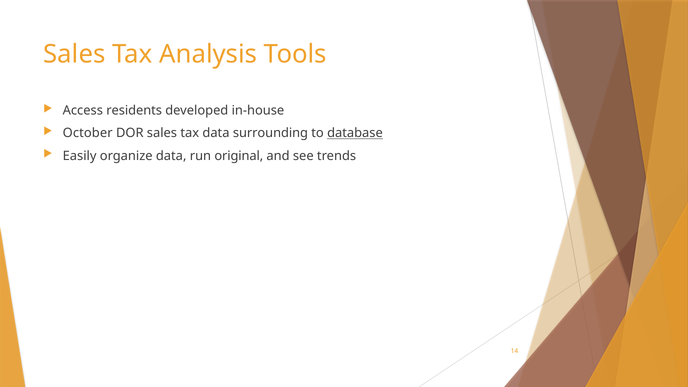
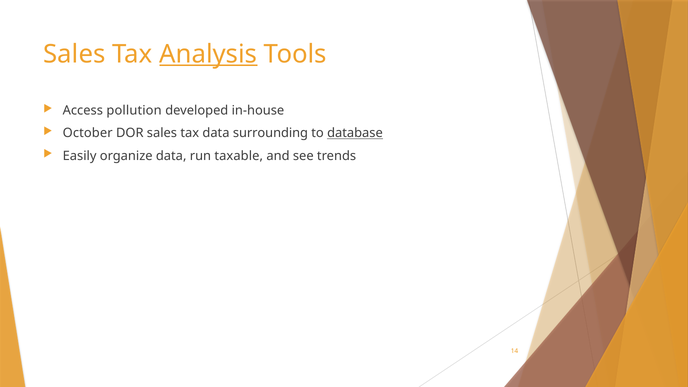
Analysis underline: none -> present
residents: residents -> pollution
original: original -> taxable
